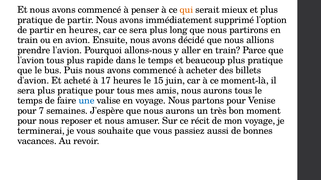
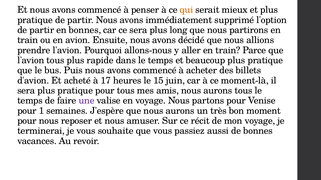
en heures: heures -> bonnes
une colour: blue -> purple
7: 7 -> 1
